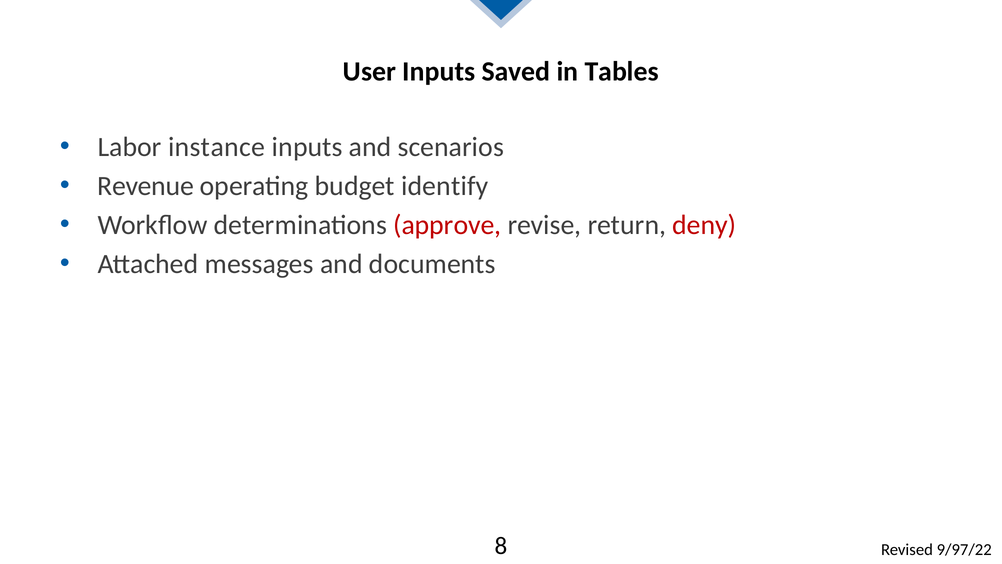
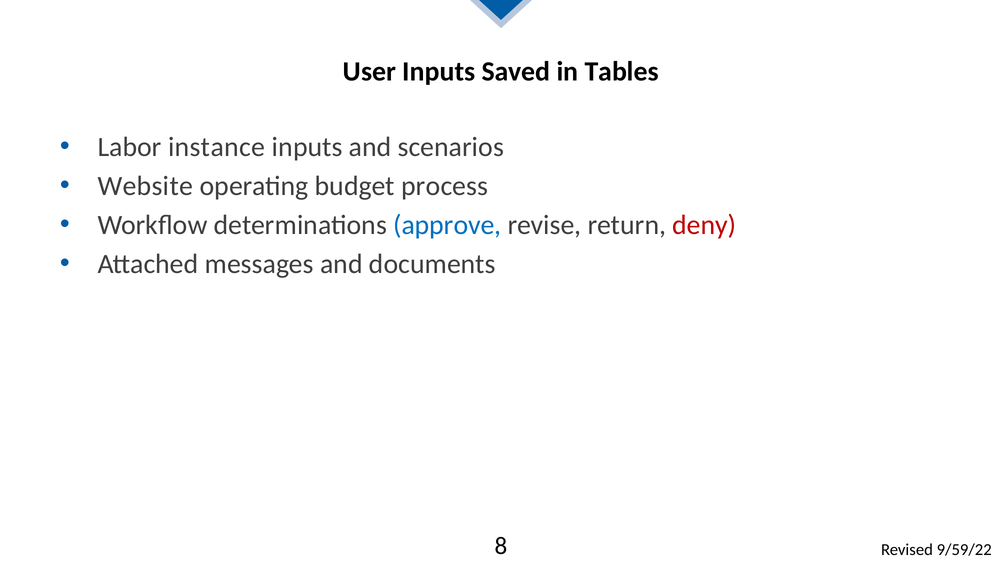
Revenue: Revenue -> Website
identify: identify -> process
approve colour: red -> blue
9/97/22: 9/97/22 -> 9/59/22
